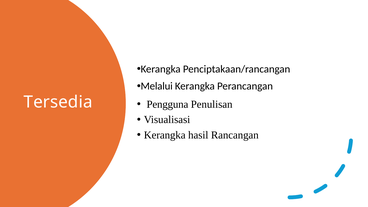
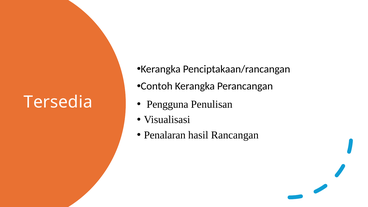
Melalui: Melalui -> Contoh
Kerangka at (165, 135): Kerangka -> Penalaran
